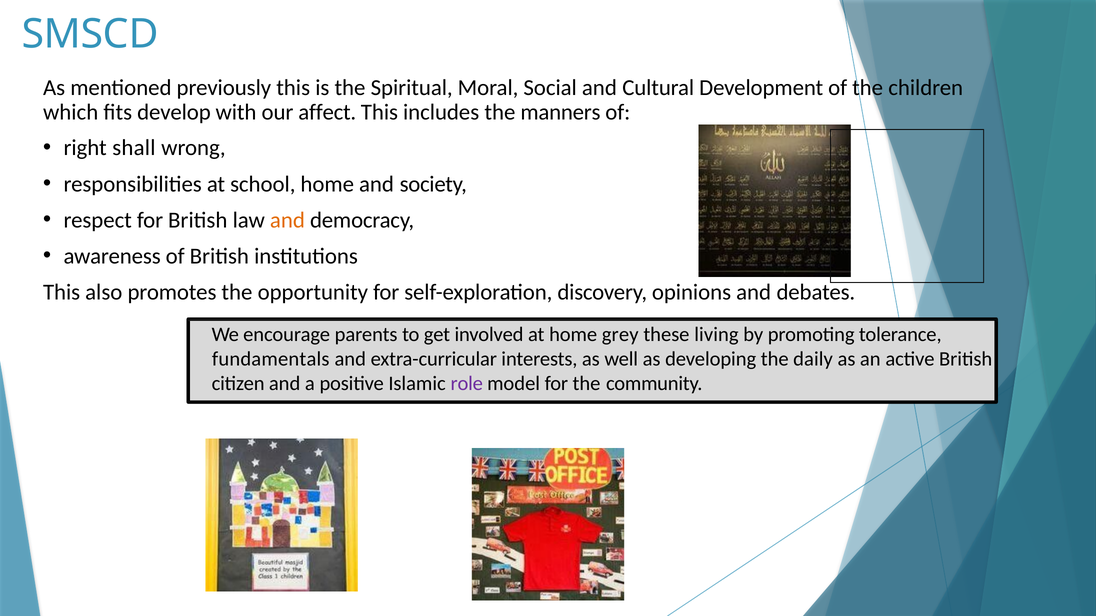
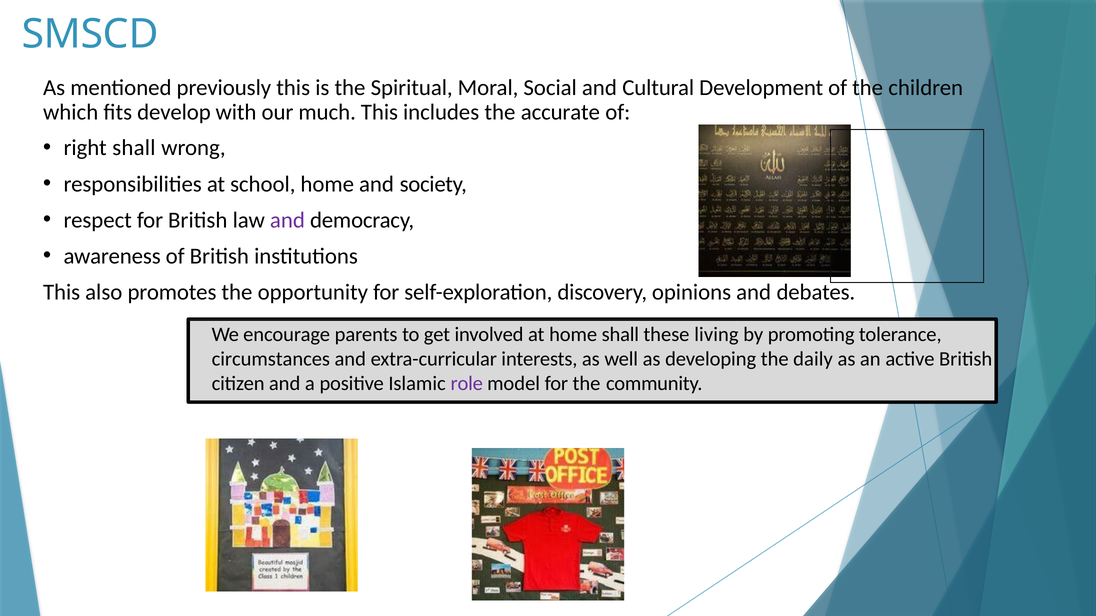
affect: affect -> much
manners: manners -> accurate
and at (287, 220) colour: orange -> purple
home grey: grey -> shall
fundamentals: fundamentals -> circumstances
